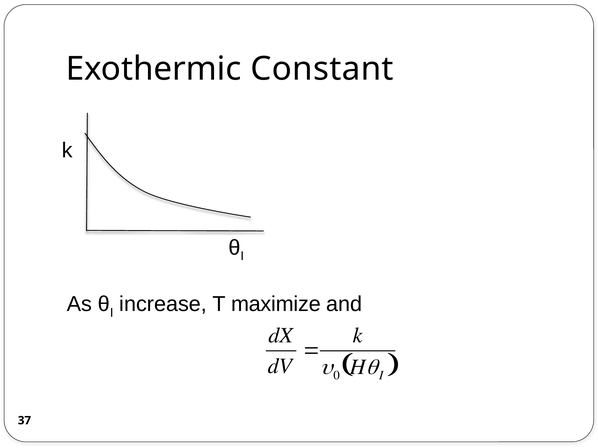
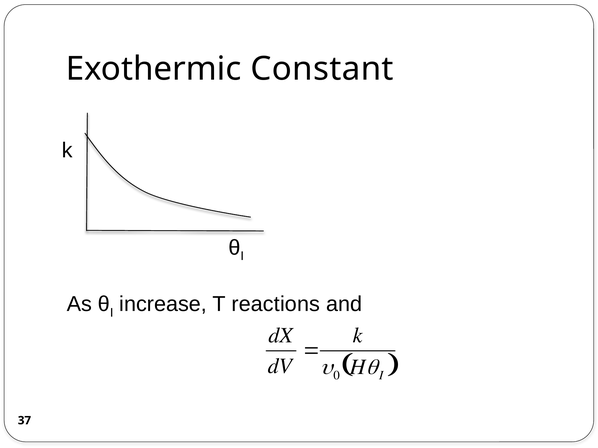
maximize: maximize -> reactions
